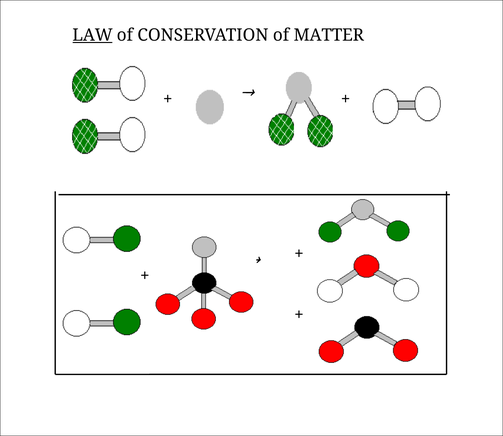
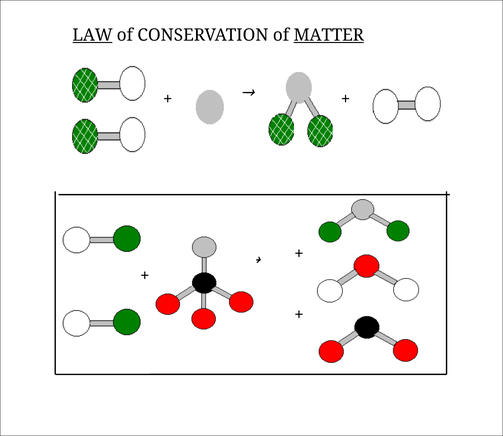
MATTER underline: none -> present
